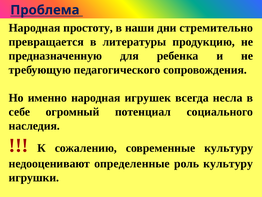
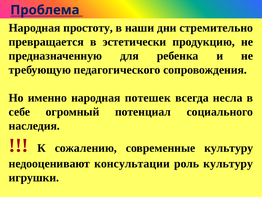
литературы: литературы -> эстетически
игрушек: игрушек -> потешек
определенные: определенные -> консультации
